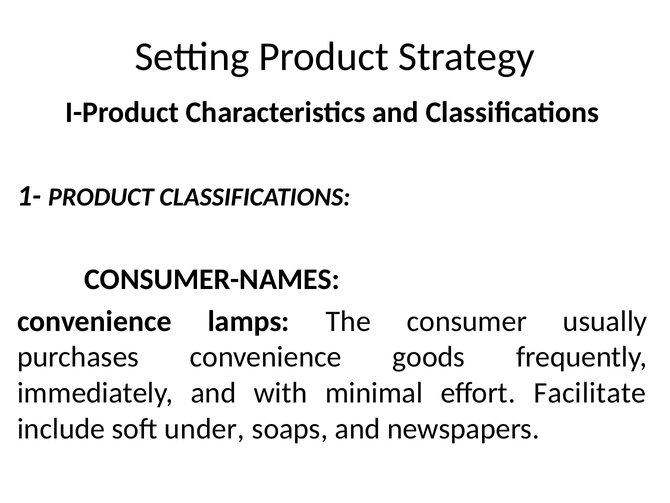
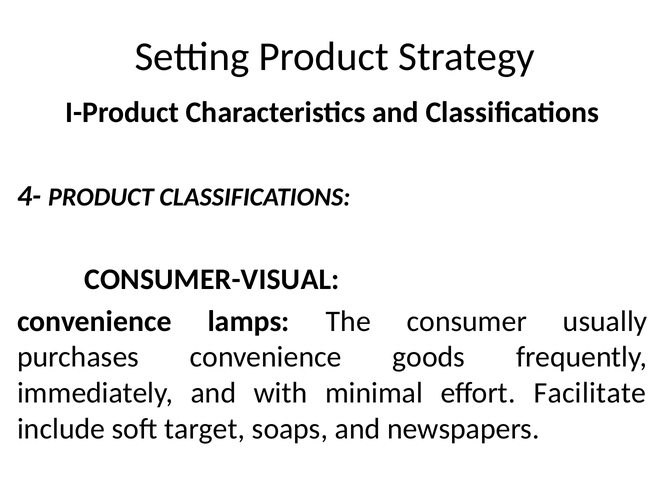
1-: 1- -> 4-
CONSUMER-NAMES: CONSUMER-NAMES -> CONSUMER-VISUAL
under: under -> target
